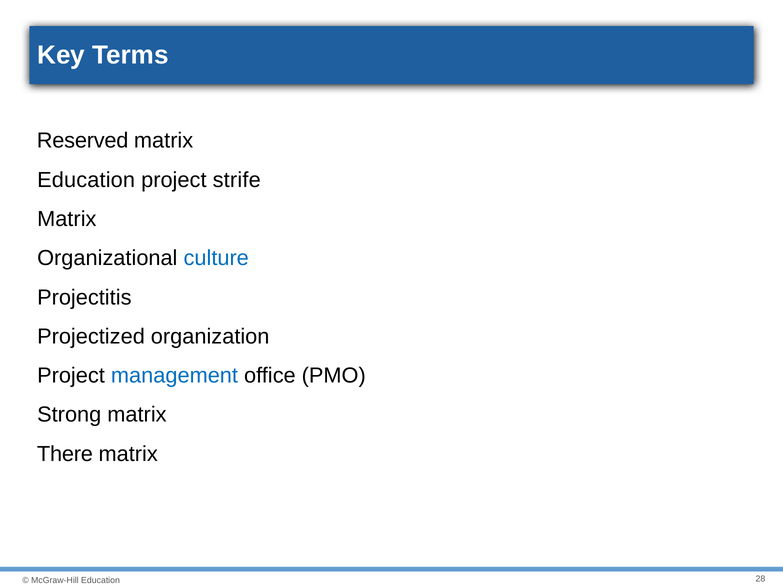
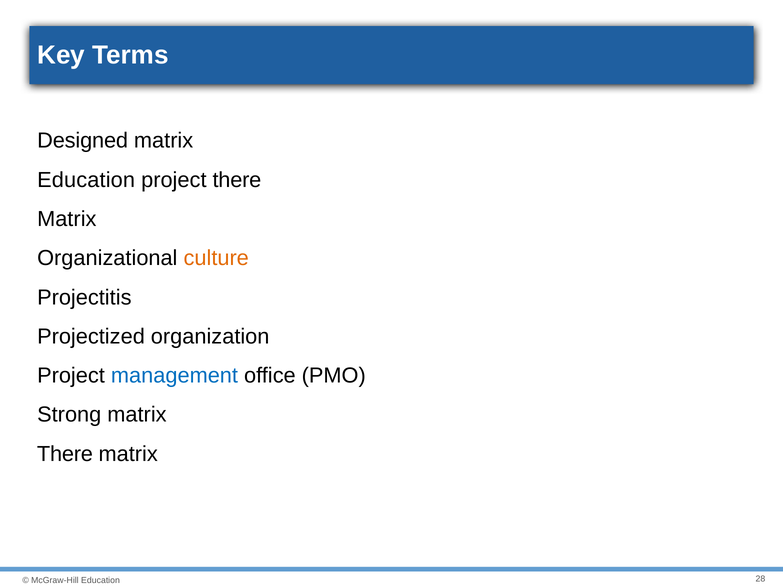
Reserved: Reserved -> Designed
project strife: strife -> there
culture colour: blue -> orange
